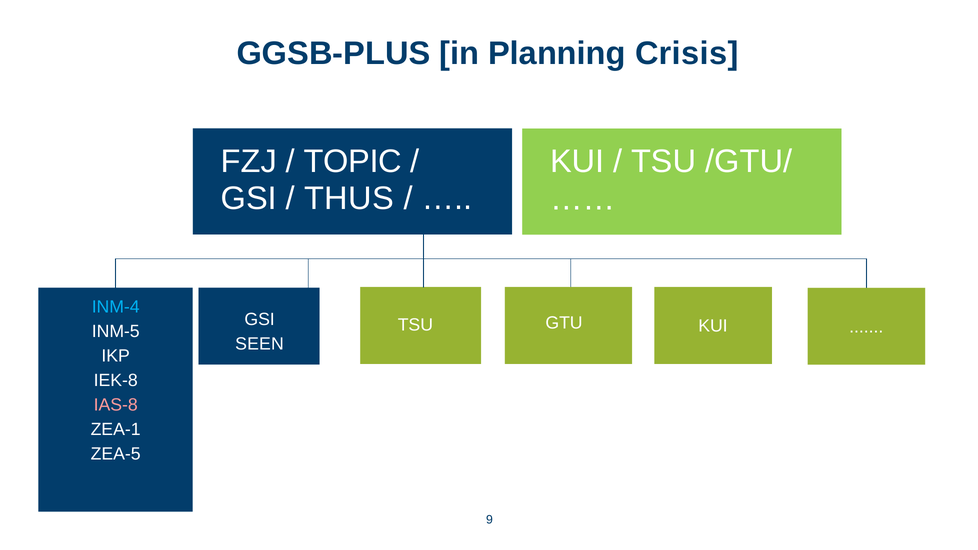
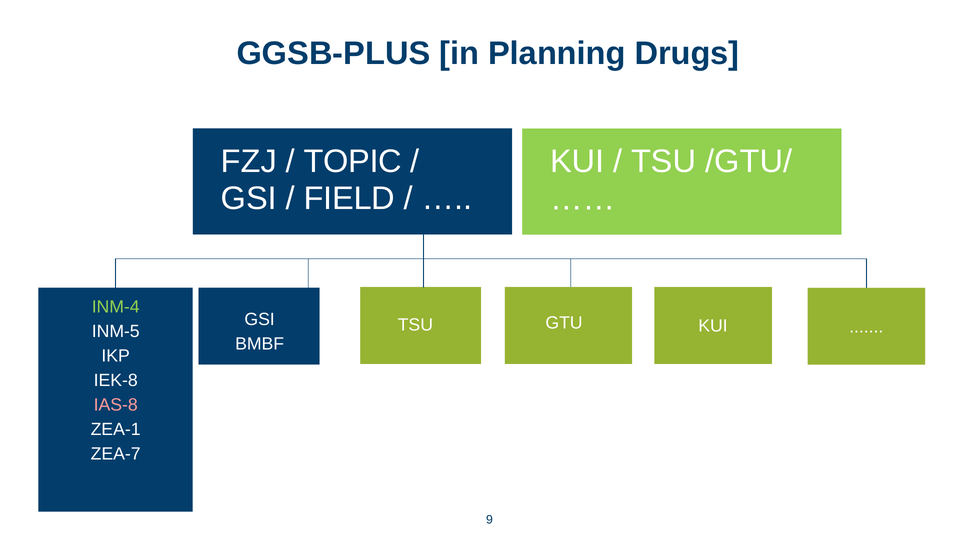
Crisis: Crisis -> Drugs
THUS: THUS -> FIELD
INM-4 colour: light blue -> light green
SEEN: SEEN -> BMBF
ZEA-5: ZEA-5 -> ZEA-7
